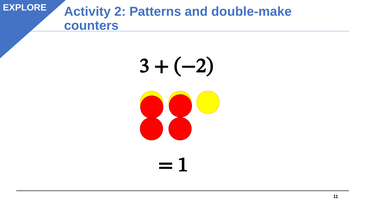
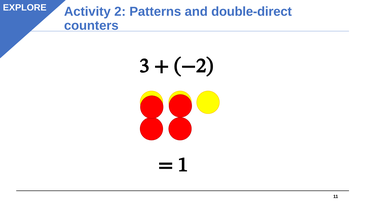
double-make: double-make -> double-direct
